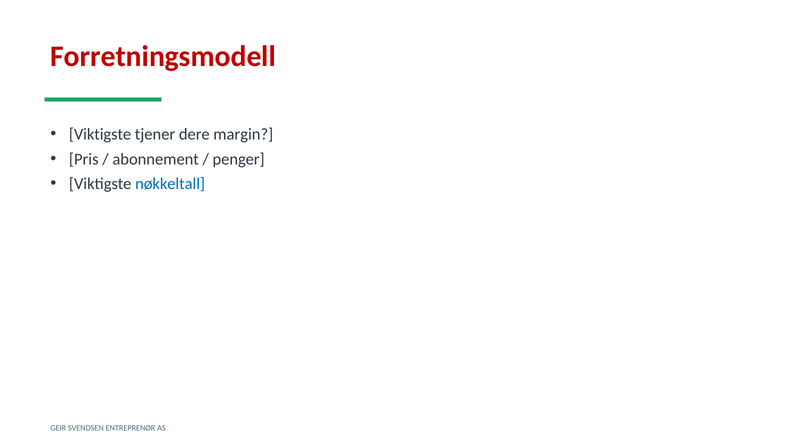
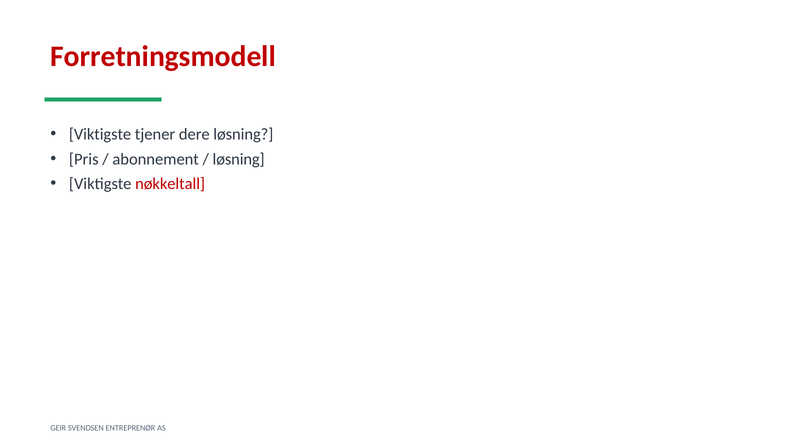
dere margin: margin -> løsning
penger at (239, 159): penger -> løsning
nøkkeltall colour: blue -> red
